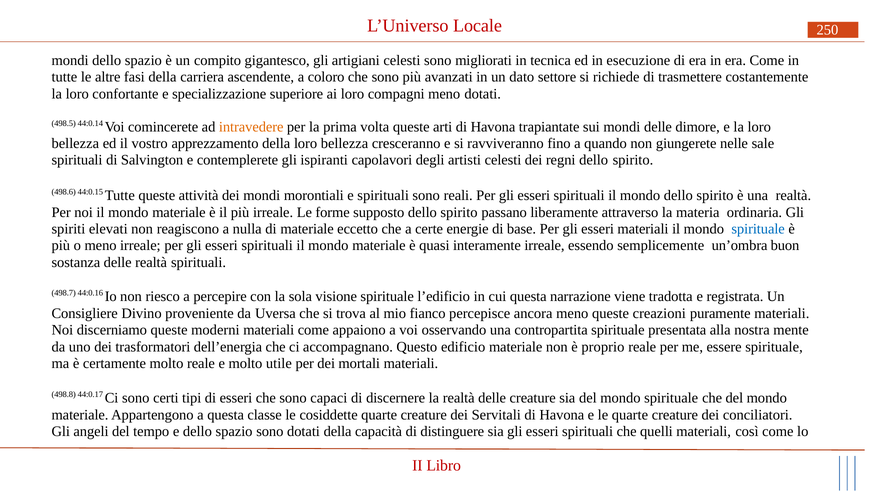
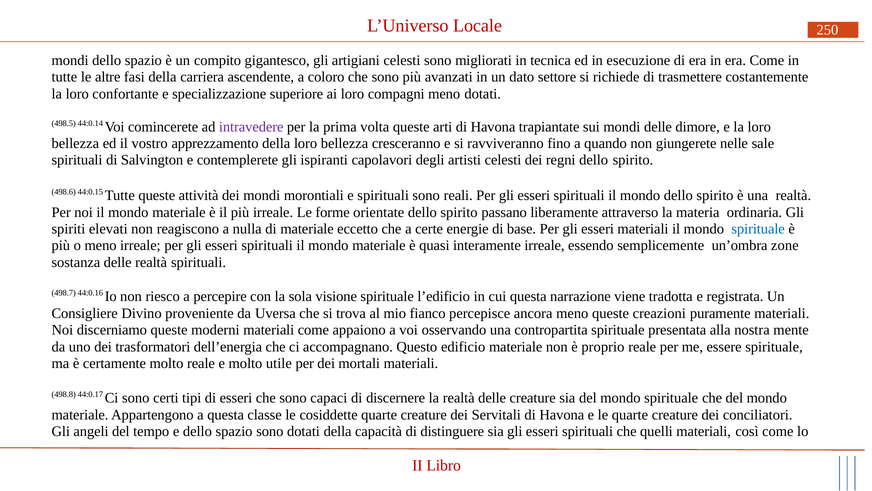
intravedere colour: orange -> purple
supposto: supposto -> orientate
buon: buon -> zone
